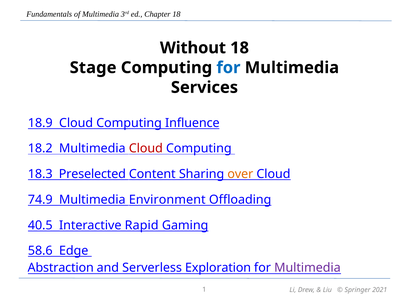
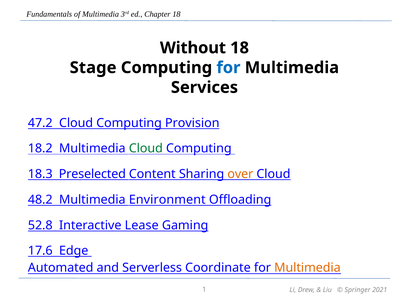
18.9: 18.9 -> 47.2
Influence: Influence -> Provision
Cloud at (146, 148) colour: red -> green
74.9: 74.9 -> 48.2
40.5: 40.5 -> 52.8
Rapid: Rapid -> Lease
58.6: 58.6 -> 17.6
Abstraction: Abstraction -> Automated
Exploration: Exploration -> Coordinate
Multimedia at (307, 268) colour: purple -> orange
